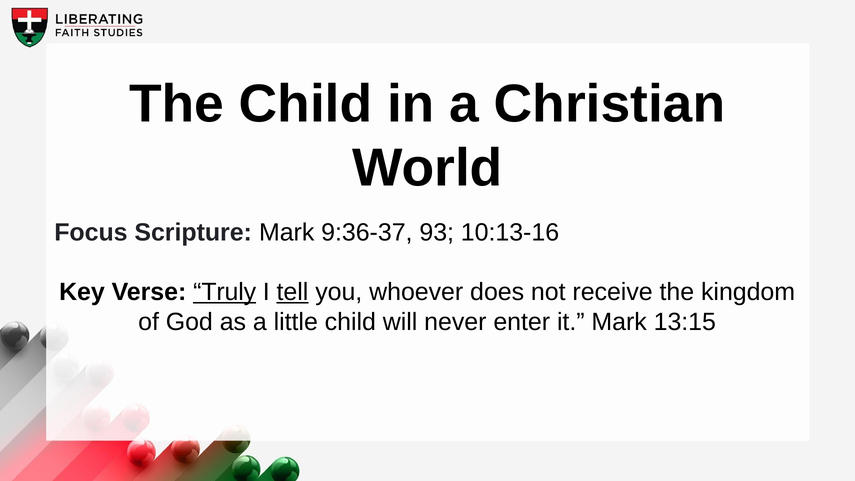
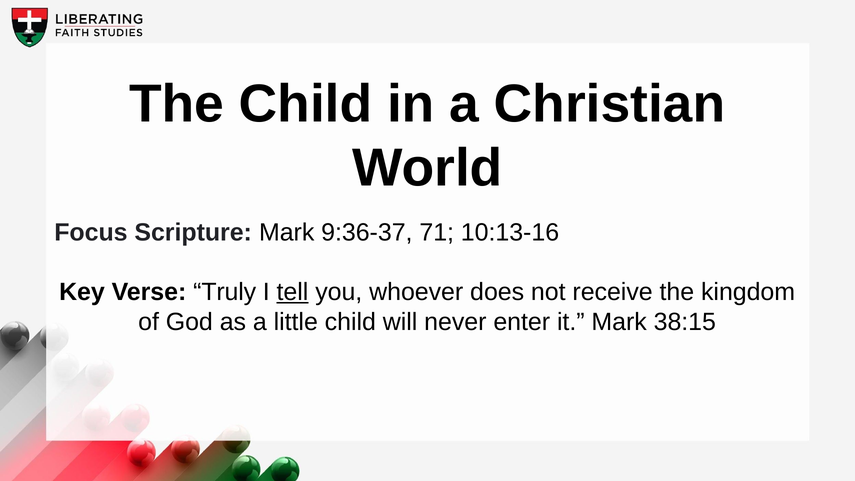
93: 93 -> 71
Truly underline: present -> none
13:15: 13:15 -> 38:15
